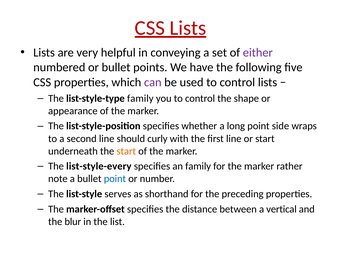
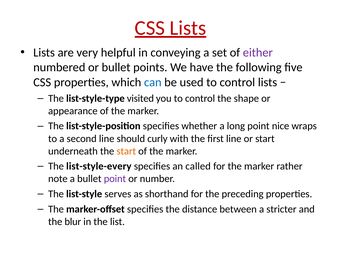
can colour: purple -> blue
list-style-type family: family -> visited
side: side -> nice
an family: family -> called
point at (115, 179) colour: blue -> purple
vertical: vertical -> stricter
